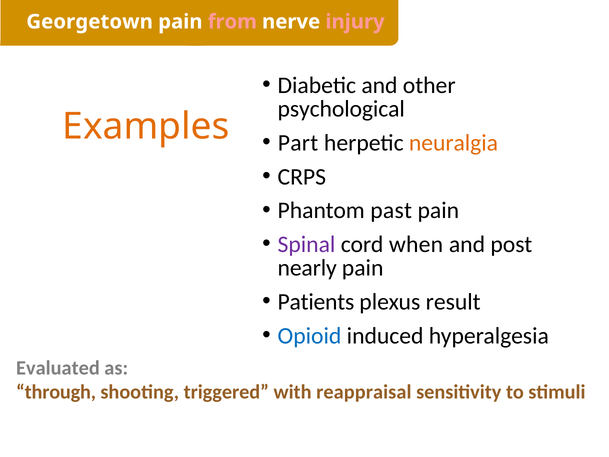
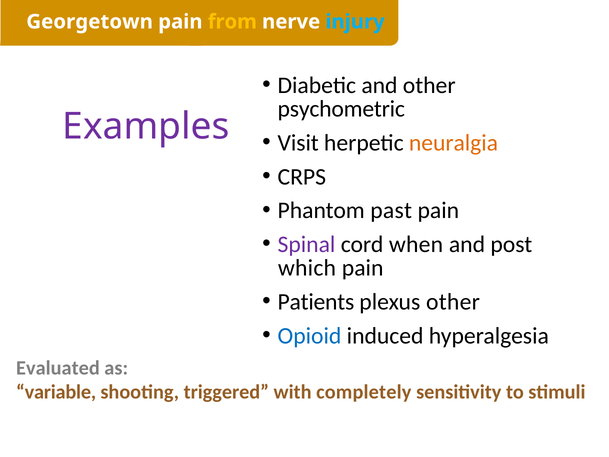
from colour: pink -> yellow
injury colour: pink -> light blue
psychological: psychological -> psychometric
Examples colour: orange -> purple
Part: Part -> Visit
nearly: nearly -> which
plexus result: result -> other
through: through -> variable
reappraisal: reappraisal -> completely
